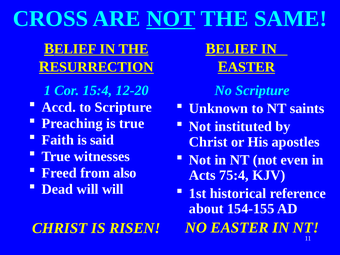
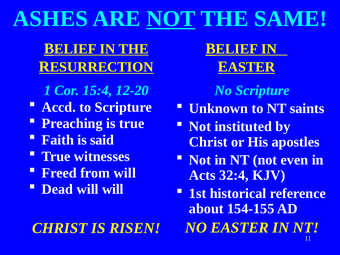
CROSS: CROSS -> ASHES
from also: also -> will
75:4: 75:4 -> 32:4
